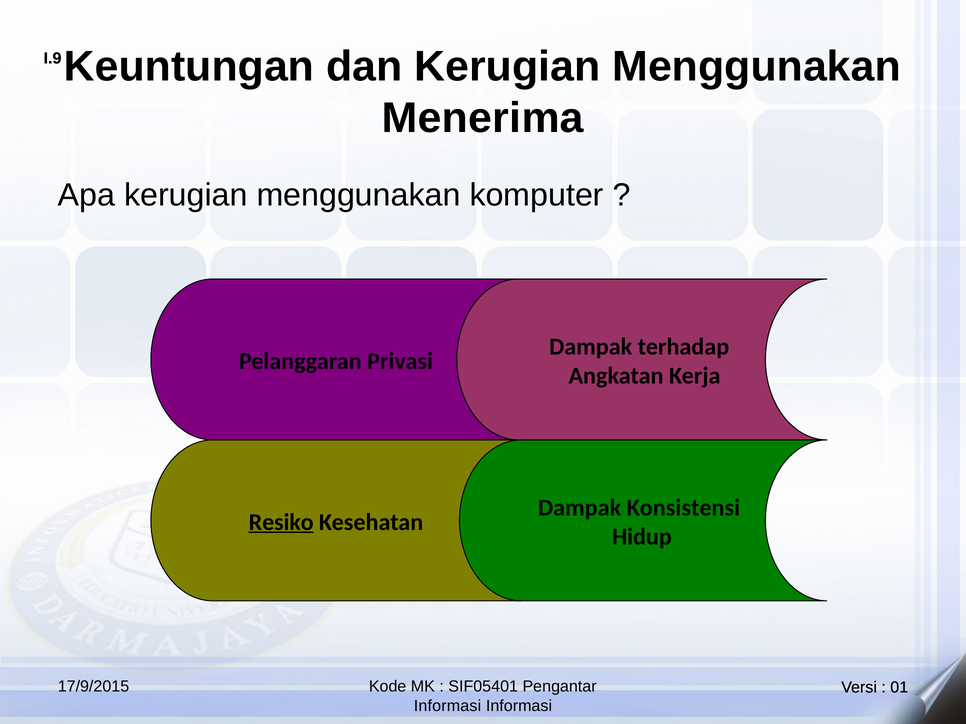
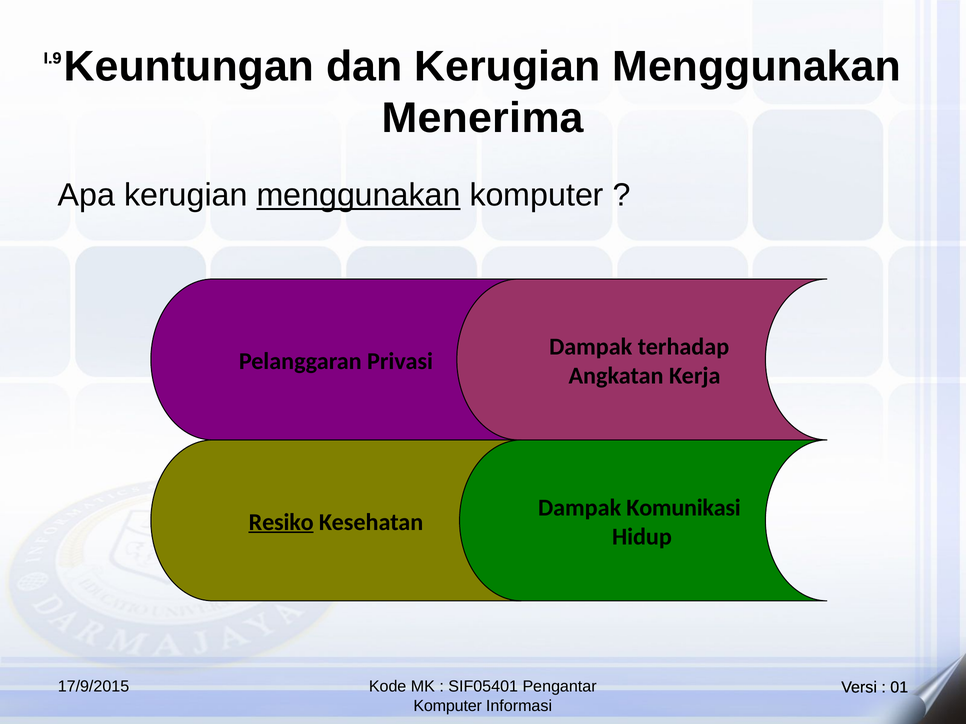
menggunakan at (359, 195) underline: none -> present
Konsistensi: Konsistensi -> Komunikasi
Informasi at (448, 706): Informasi -> Komputer
